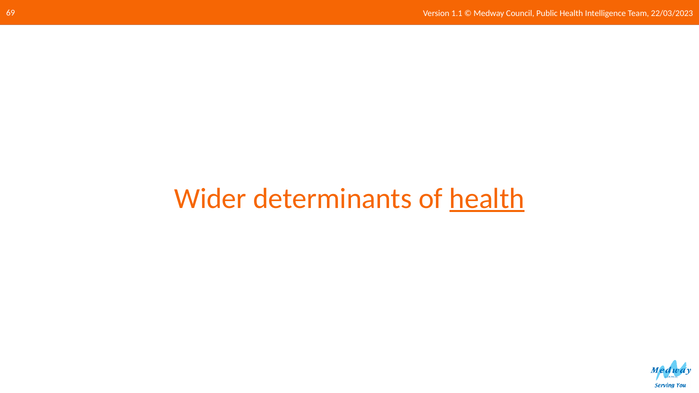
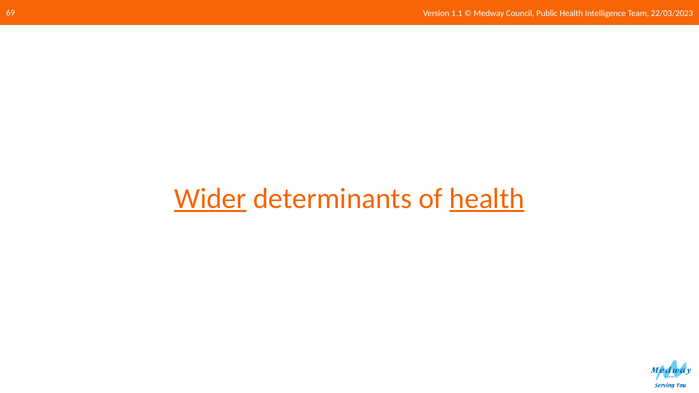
Wider underline: none -> present
